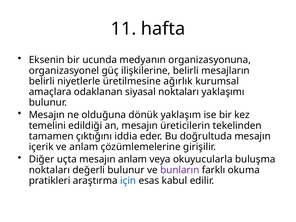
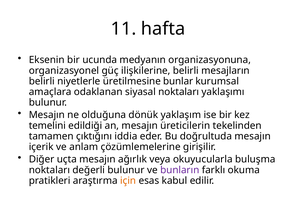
ağırlık: ağırlık -> bunlar
mesajın anlam: anlam -> ağırlık
için colour: blue -> orange
